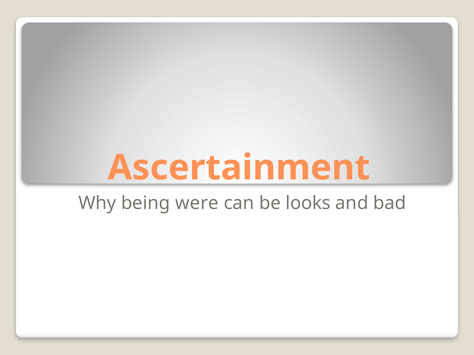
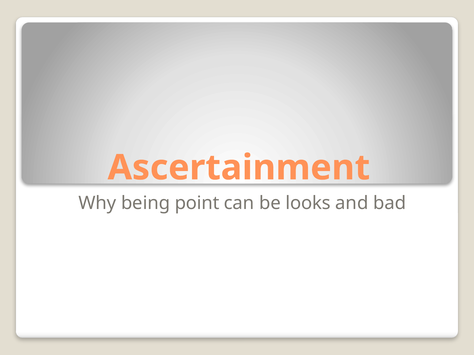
were: were -> point
